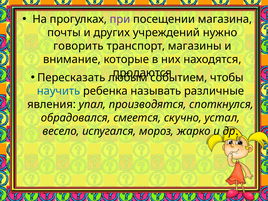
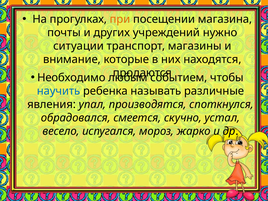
при colour: purple -> orange
говорить: говорить -> ситуации
Пересказать: Пересказать -> Необходимо
